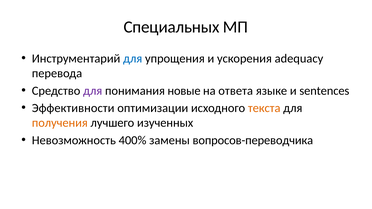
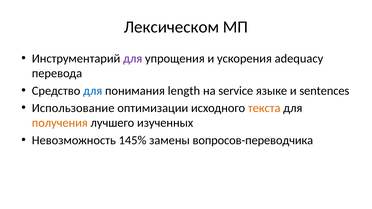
Специальных: Специальных -> Лексическом
для at (133, 59) colour: blue -> purple
для at (93, 91) colour: purple -> blue
новые: новые -> length
ответа: ответа -> service
Эффективности: Эффективности -> Использование
400%: 400% -> 145%
